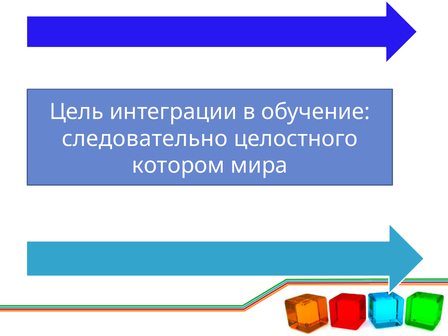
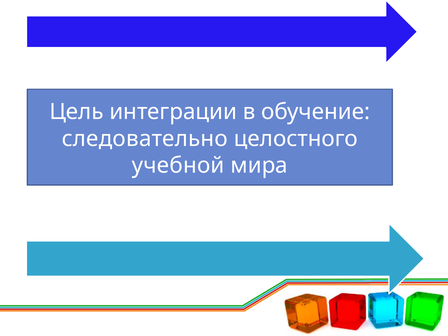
котором: котором -> учебной
